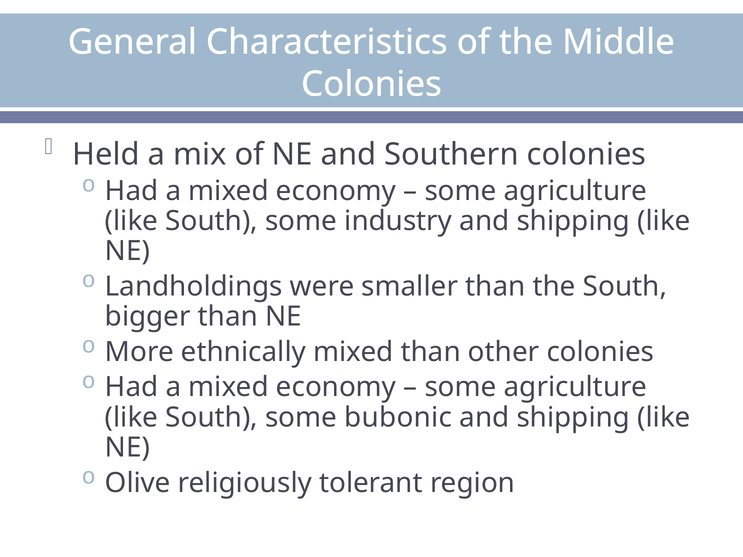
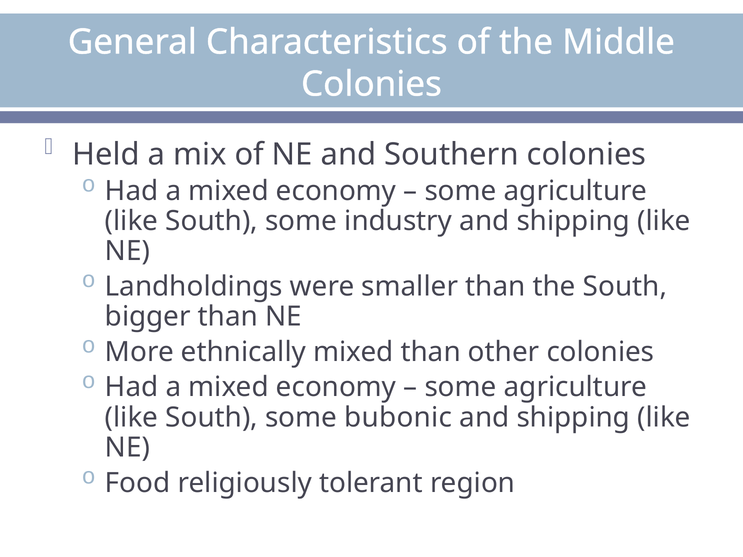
Olive: Olive -> Food
